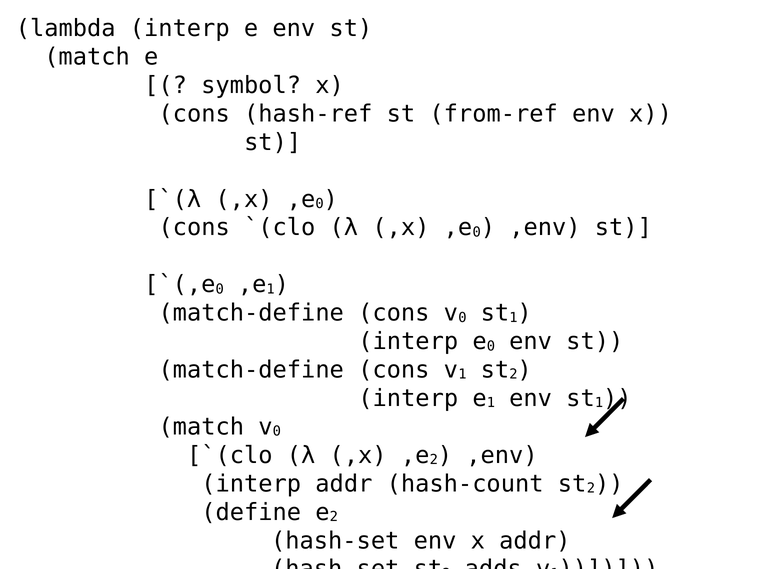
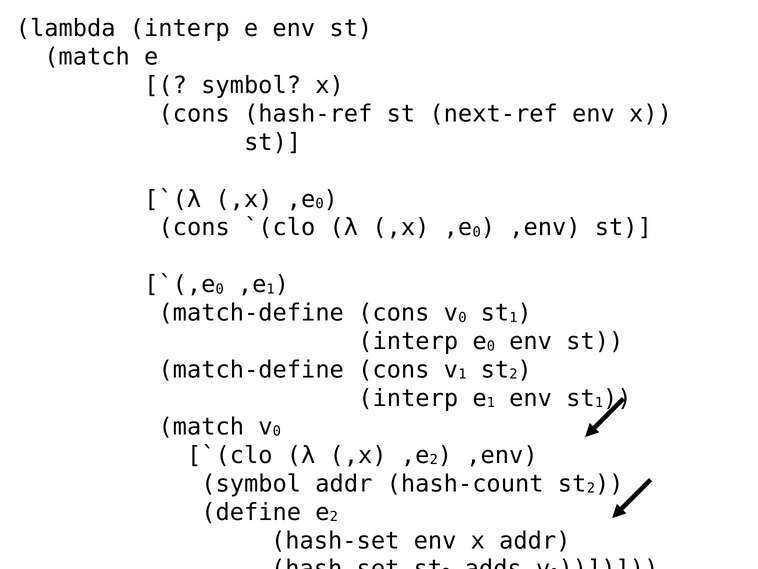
from-ref: from-ref -> next-ref
interp at (251, 483): interp -> symbol
